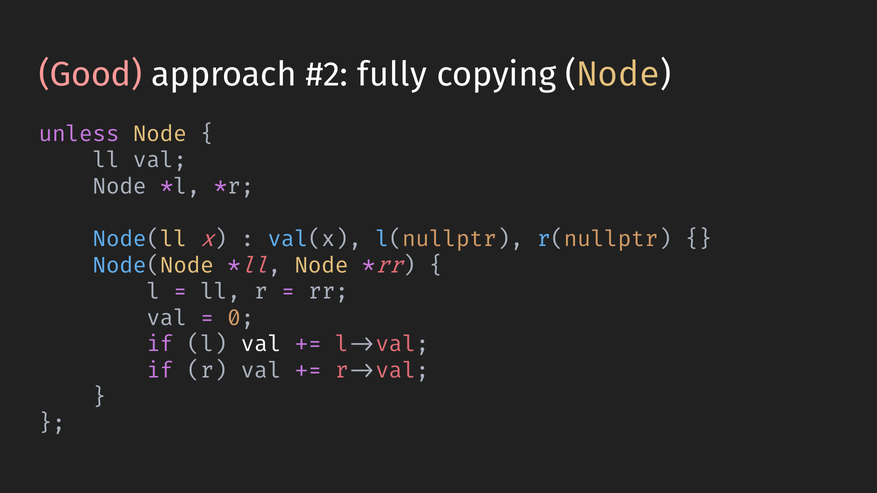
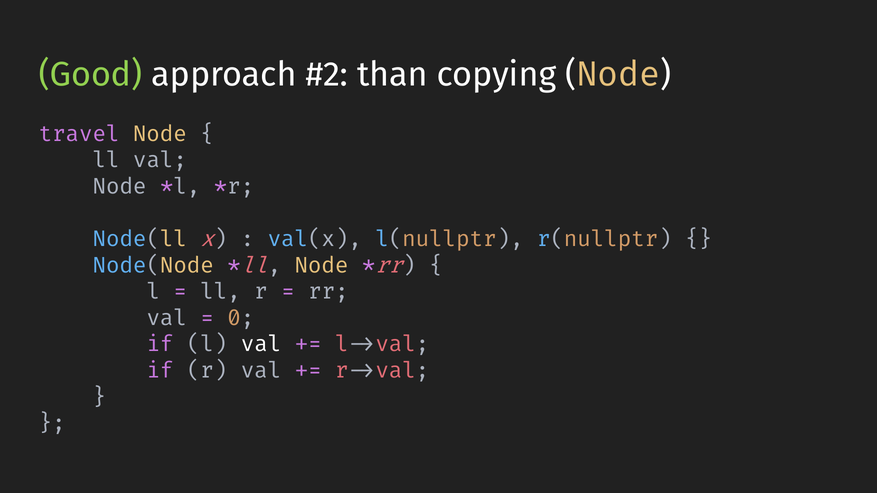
Good colour: pink -> light green
fully: fully -> than
unless: unless -> travel
